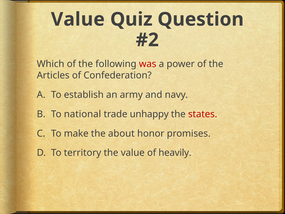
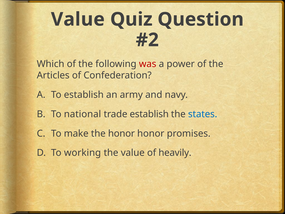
trade unhappy: unhappy -> establish
states colour: red -> blue
the about: about -> honor
territory: territory -> working
